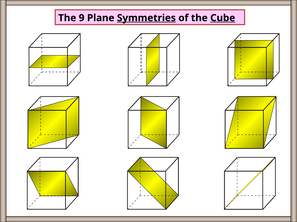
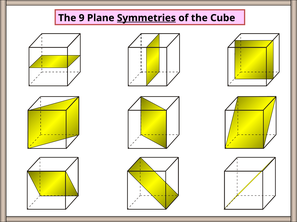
Cube at (223, 18) underline: present -> none
